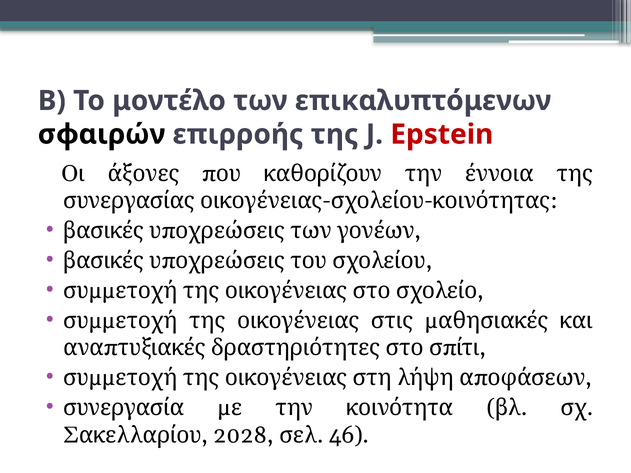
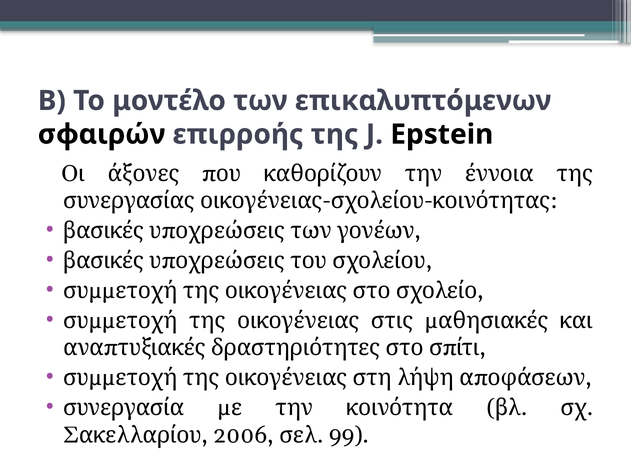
Epstein colour: red -> black
2028: 2028 -> 2006
46: 46 -> 99
